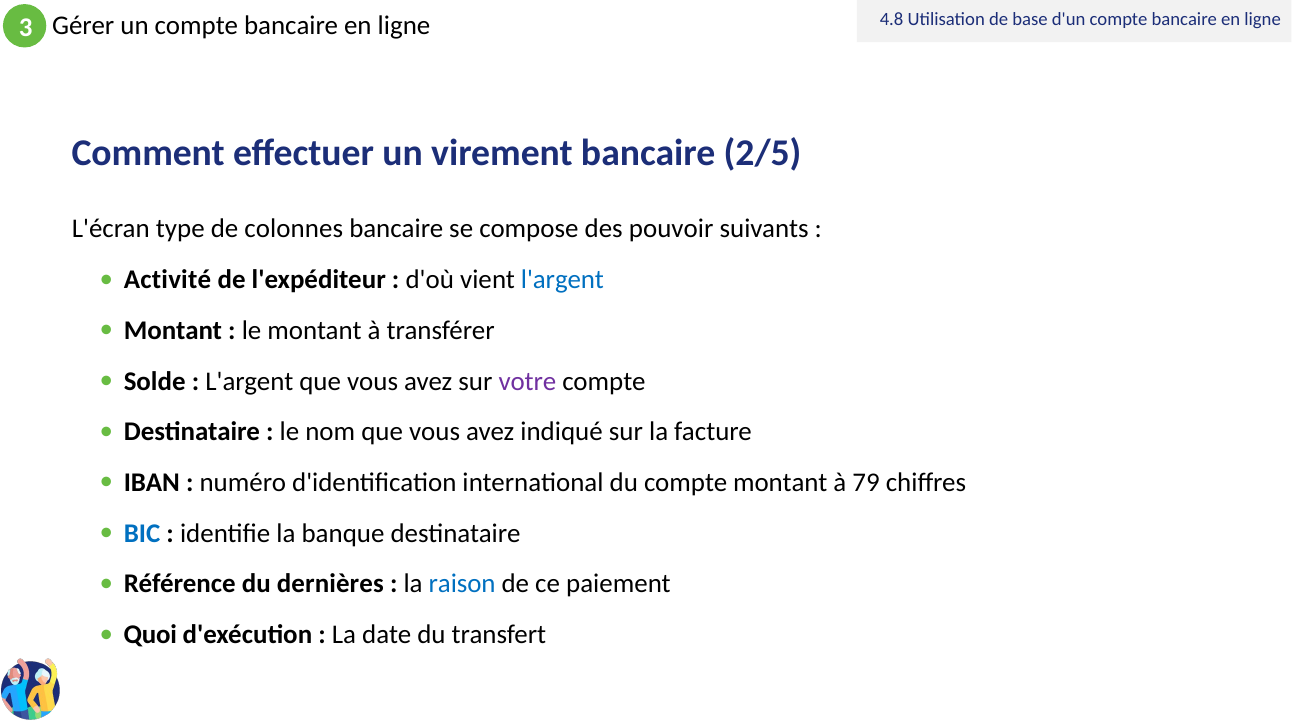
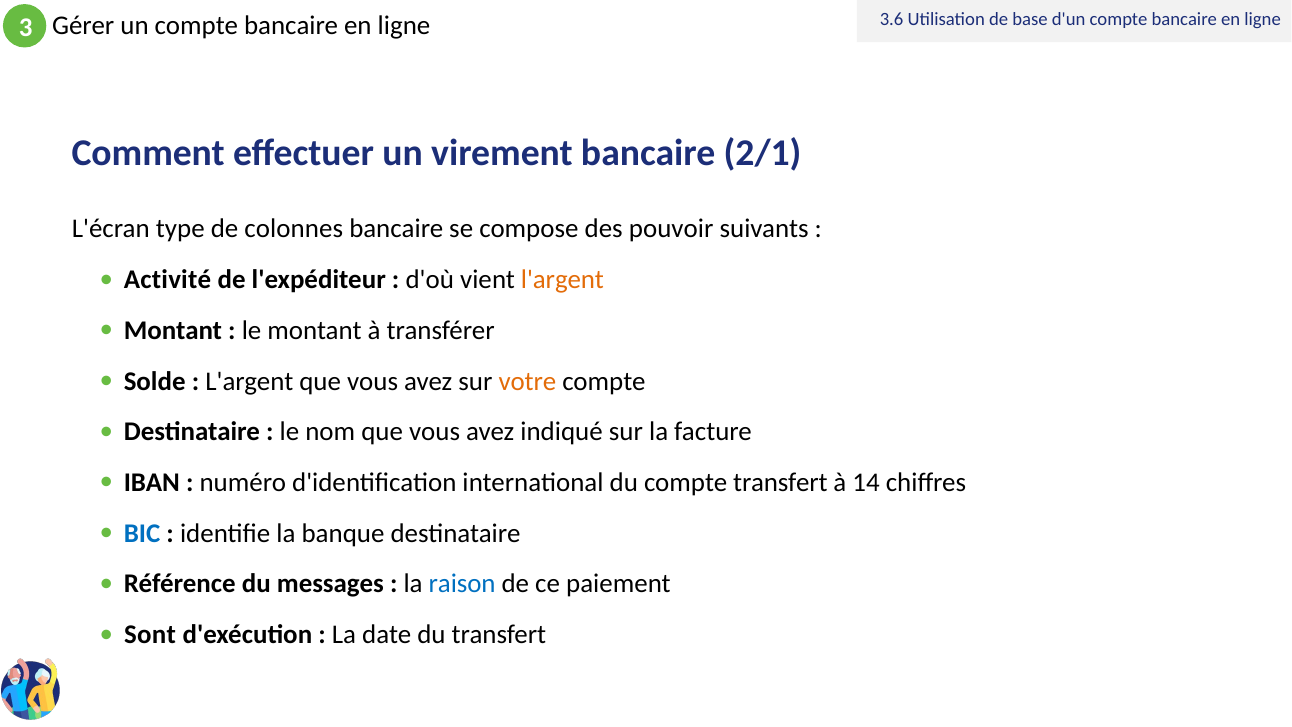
4.8: 4.8 -> 3.6
2/5: 2/5 -> 2/1
l'argent at (562, 280) colour: blue -> orange
votre colour: purple -> orange
compte montant: montant -> transfert
79: 79 -> 14
dernières: dernières -> messages
Quoi: Quoi -> Sont
